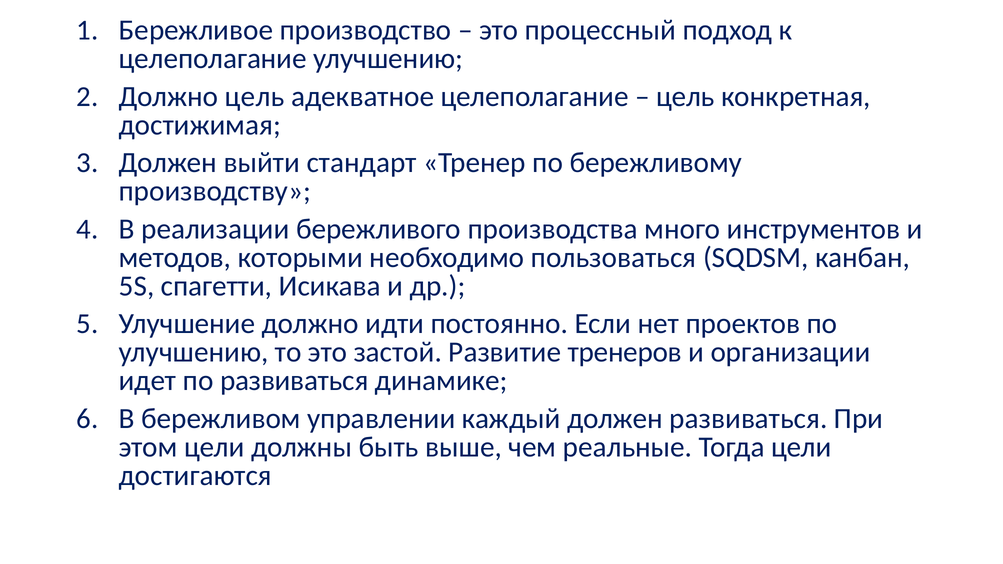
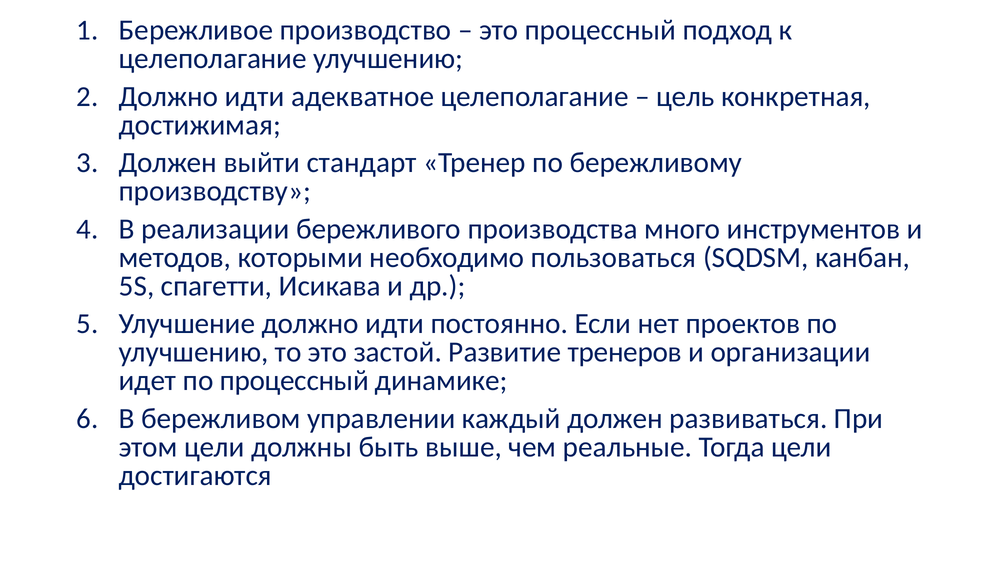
цель at (255, 97): цель -> идти
по развиваться: развиваться -> процессный
